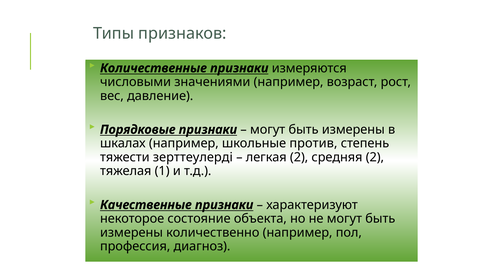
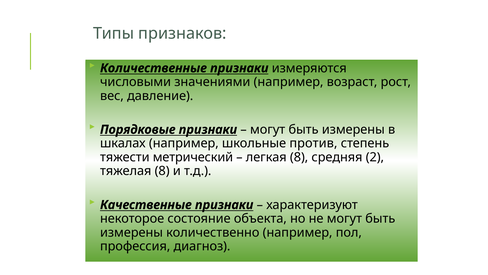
зерттеулерді: зерттеулерді -> метрический
легкая 2: 2 -> 8
тяжелая 1: 1 -> 8
